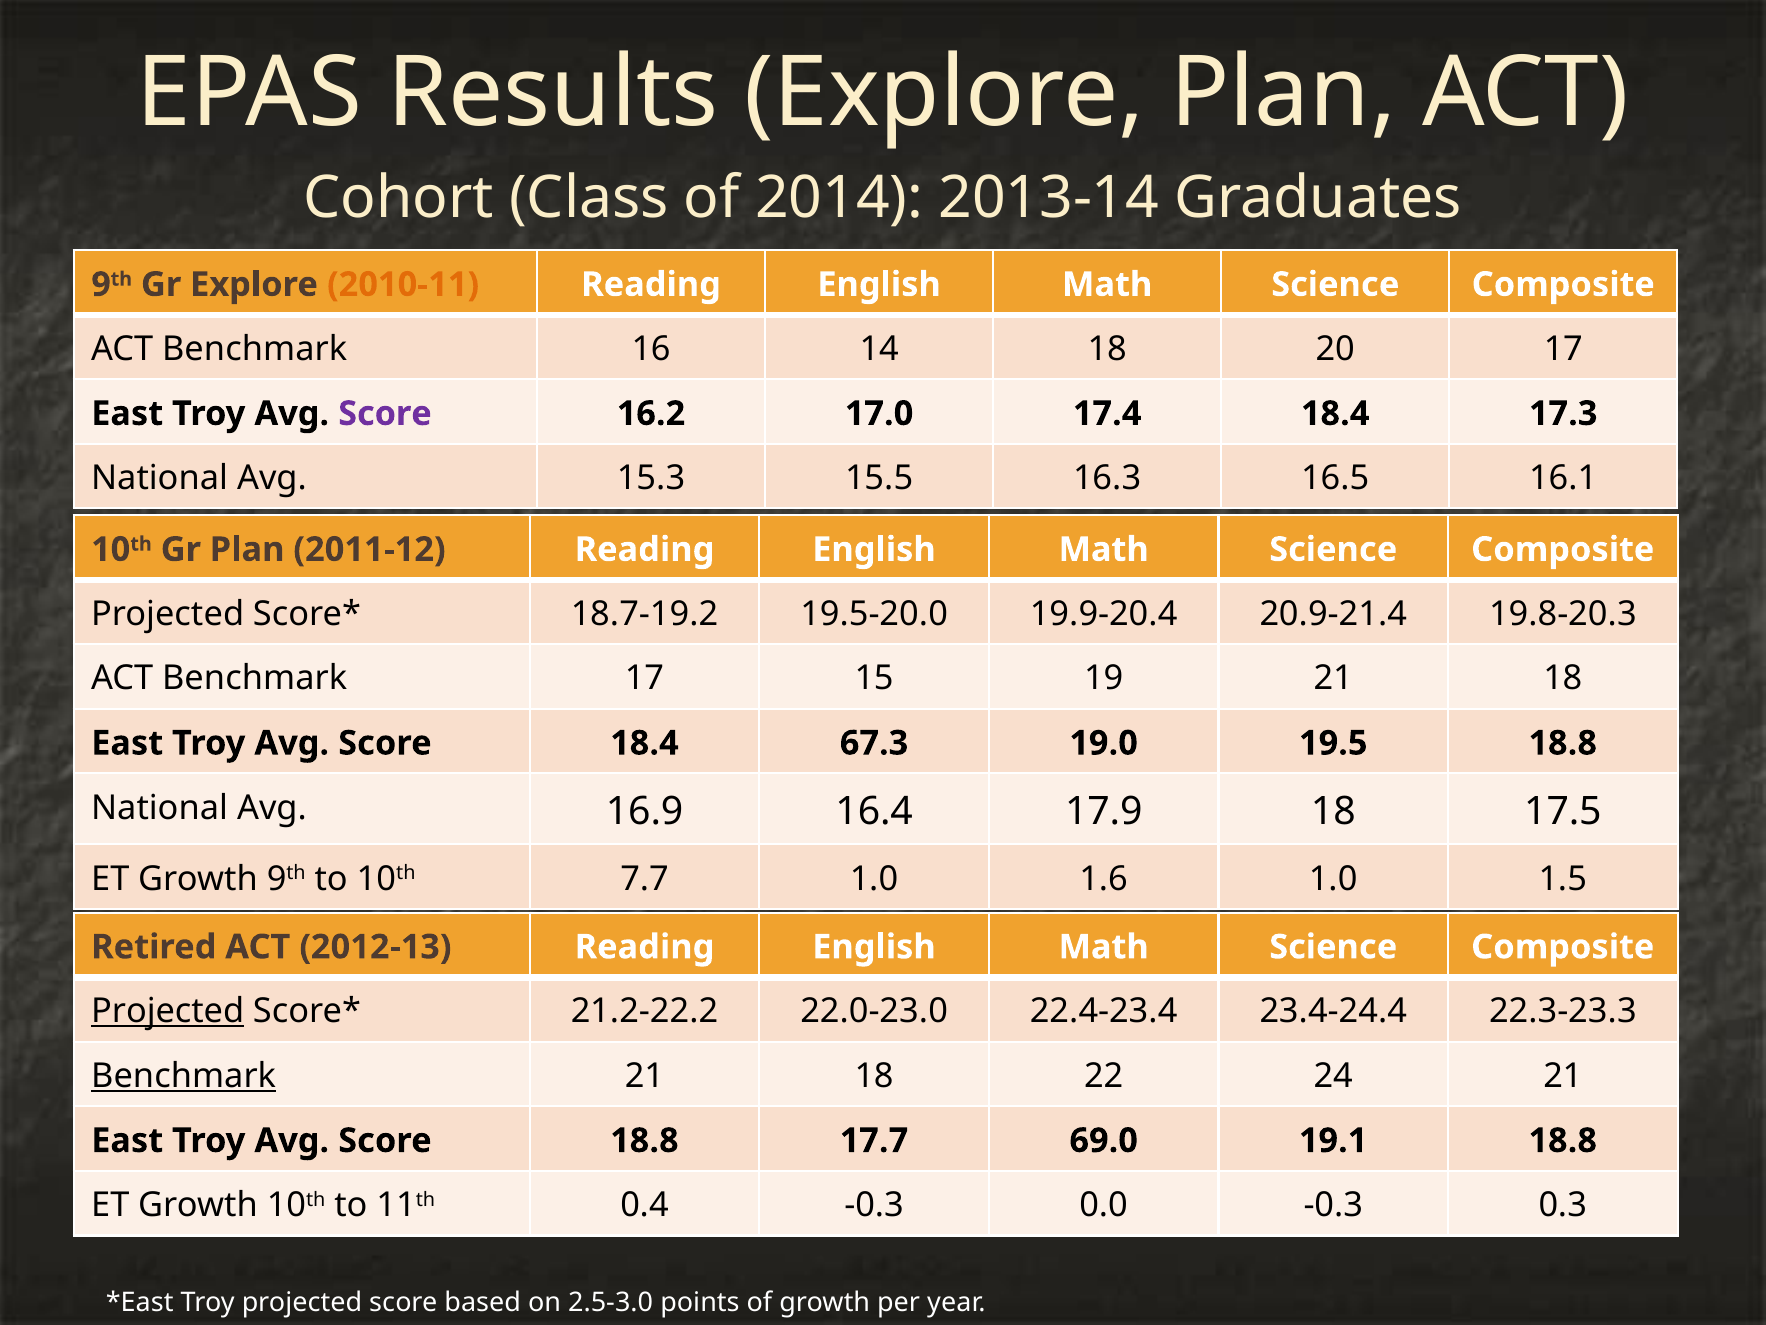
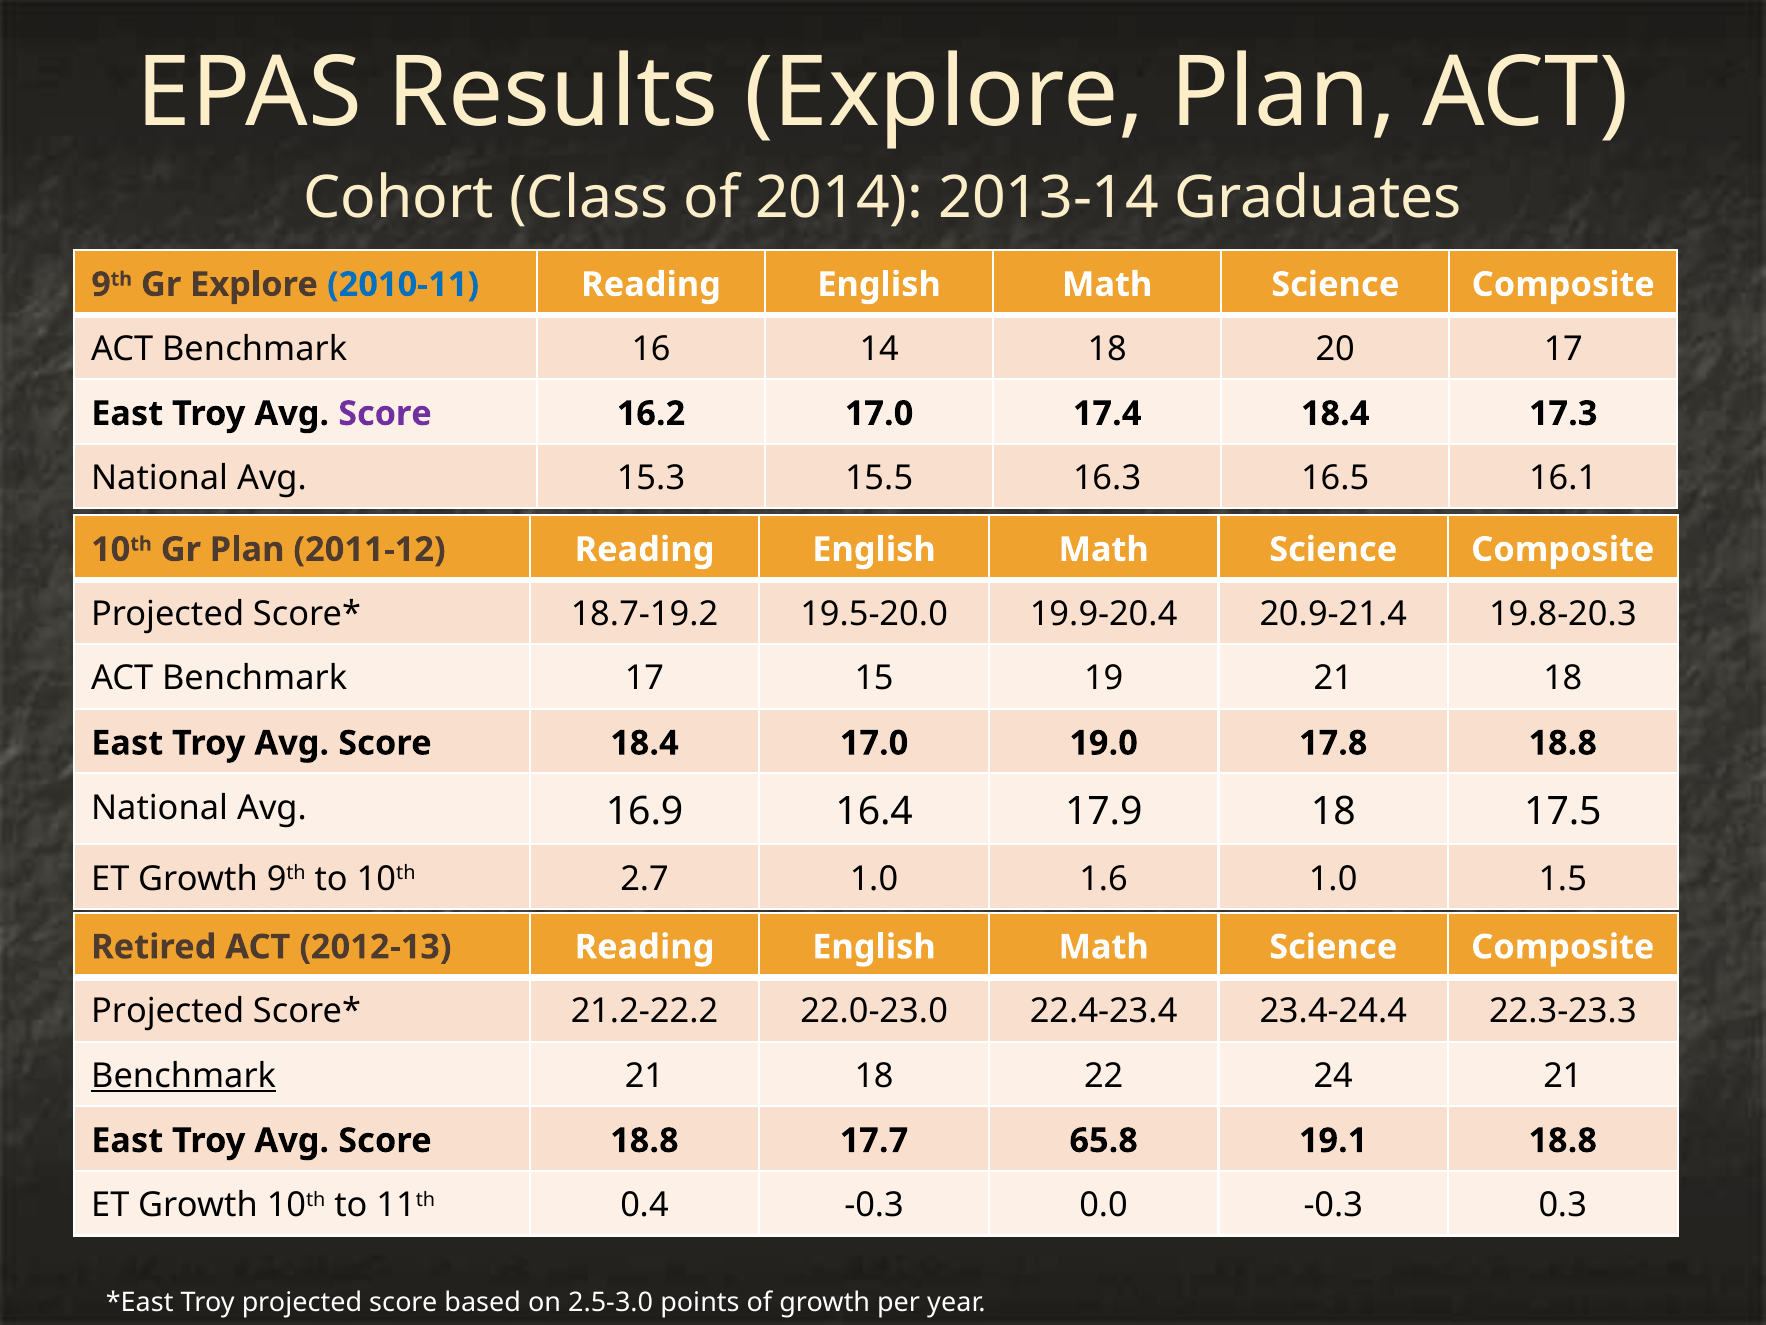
2010-11 colour: orange -> blue
18.4 67.3: 67.3 -> 17.0
19.5: 19.5 -> 17.8
7.7: 7.7 -> 2.7
Projected at (168, 1011) underline: present -> none
69.0: 69.0 -> 65.8
